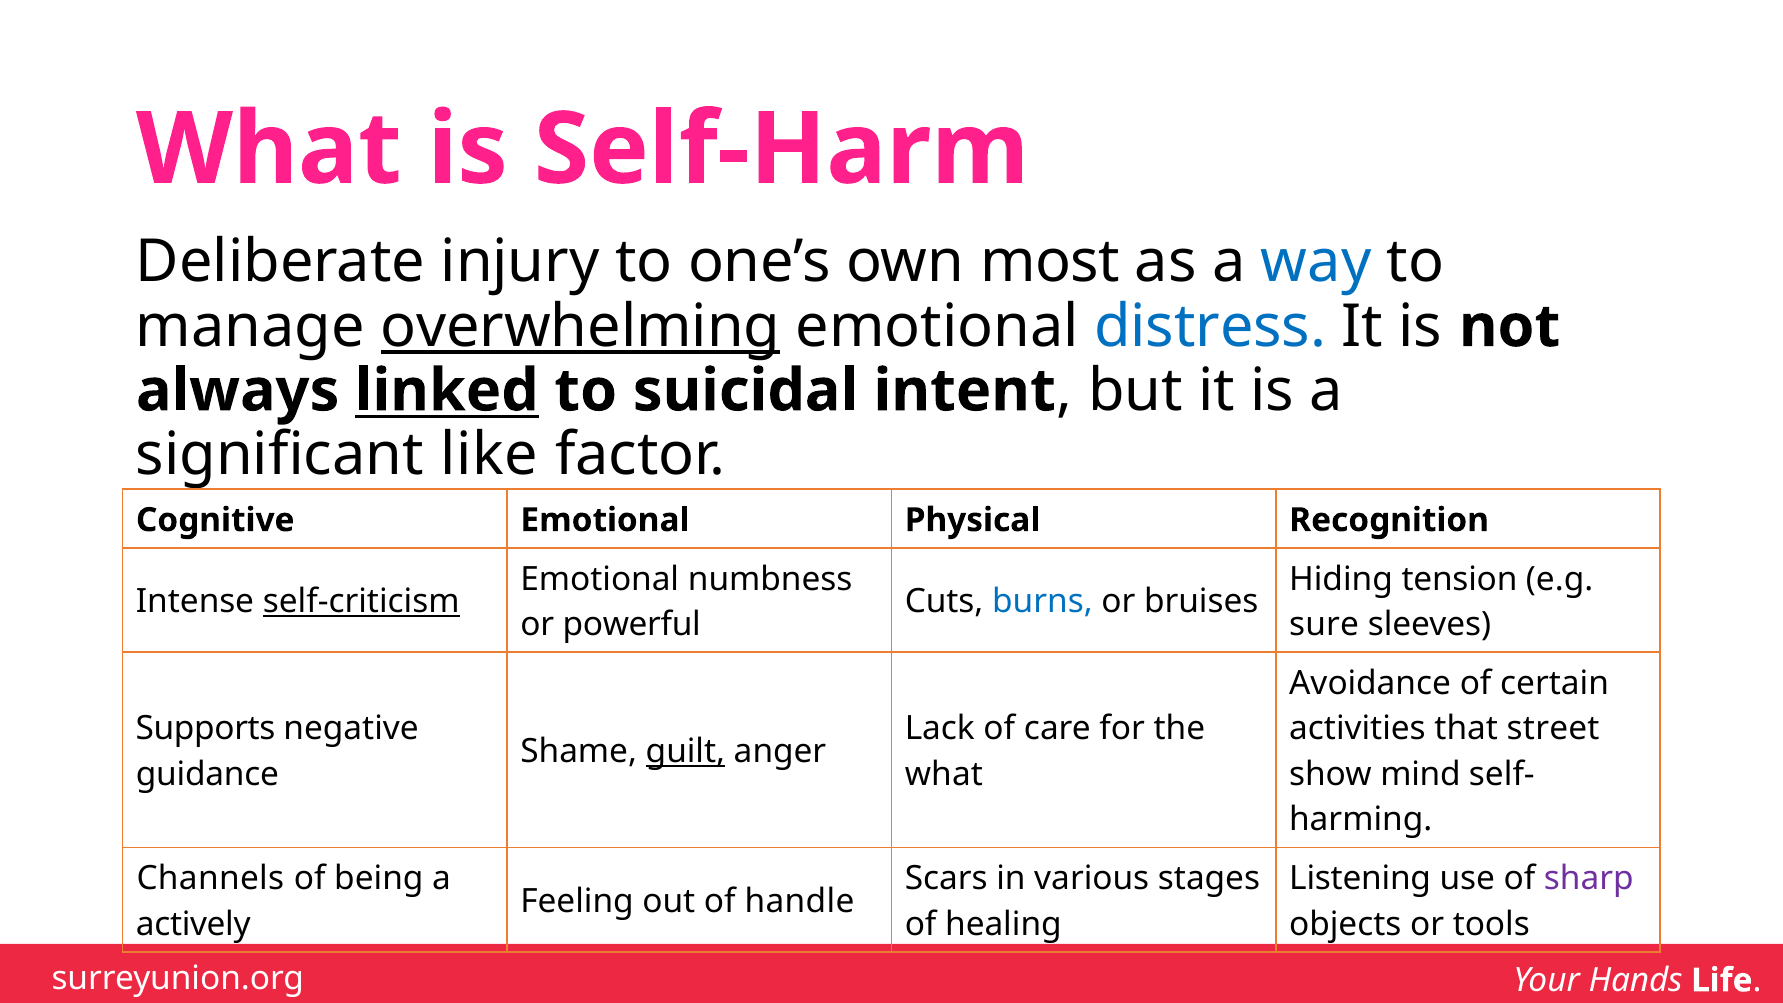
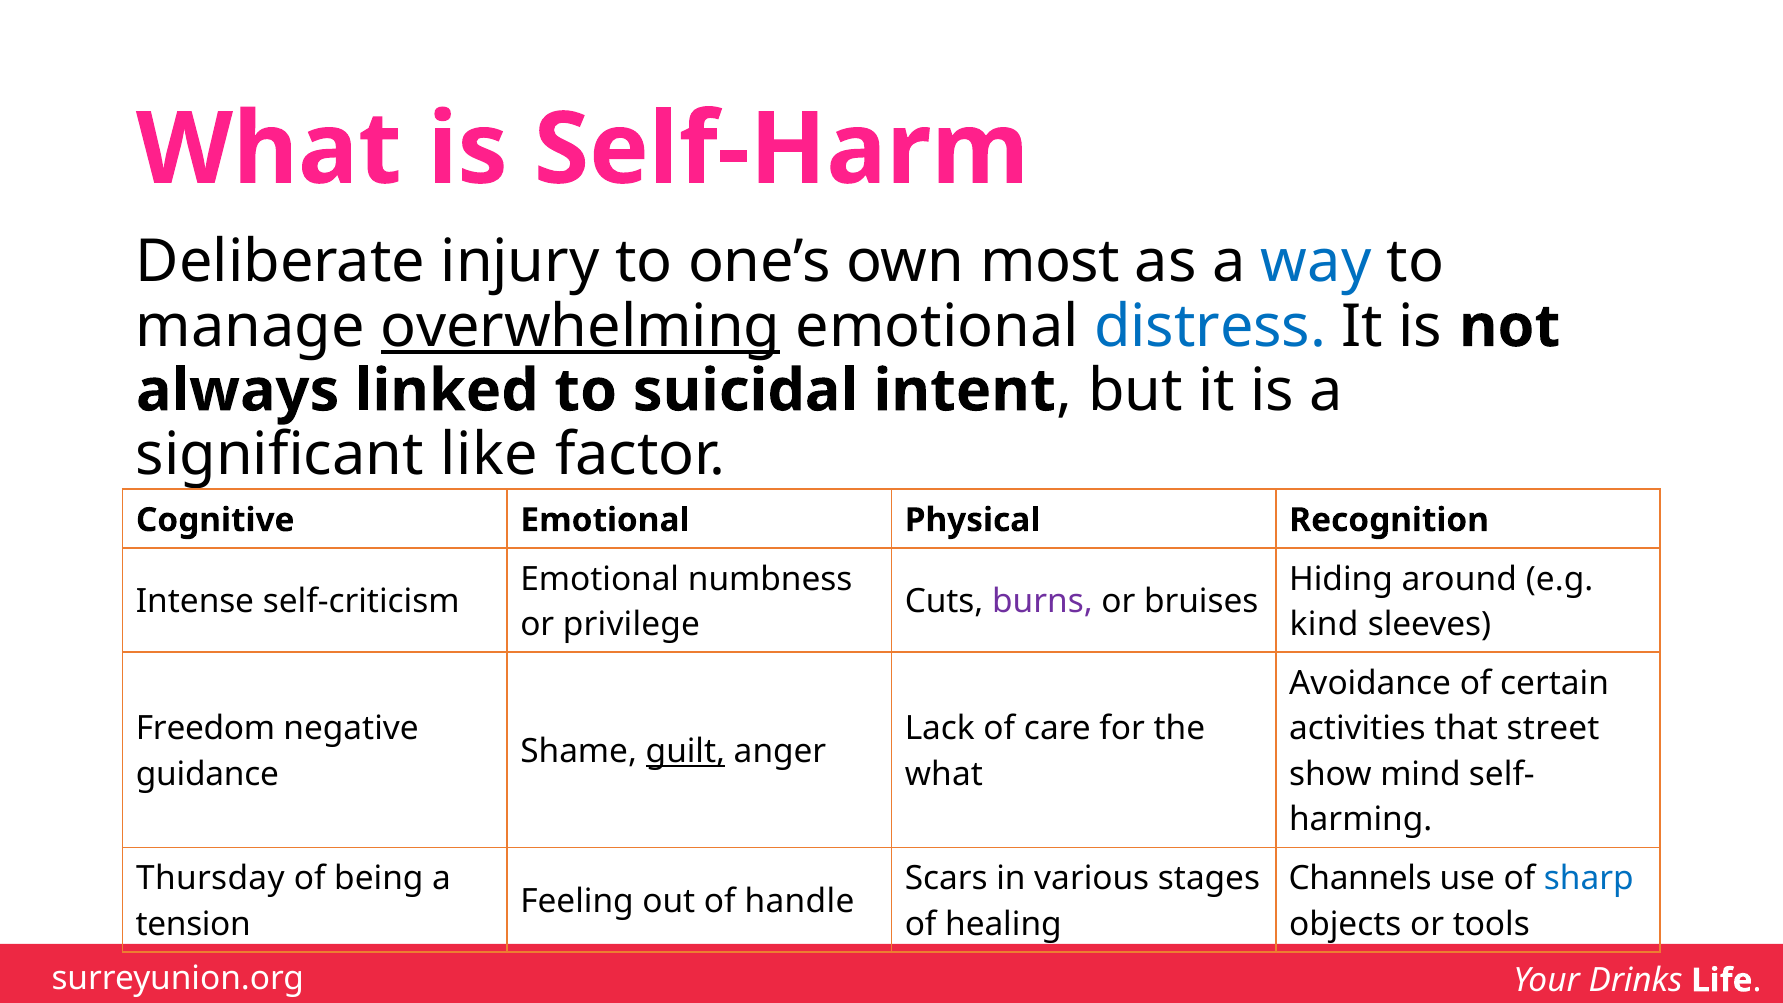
linked underline: present -> none
tension: tension -> around
self-criticism underline: present -> none
burns colour: blue -> purple
powerful: powerful -> privilege
sure: sure -> kind
Supports: Supports -> Freedom
Channels: Channels -> Thursday
Listening: Listening -> Channels
sharp colour: purple -> blue
actively: actively -> tension
Hands: Hands -> Drinks
